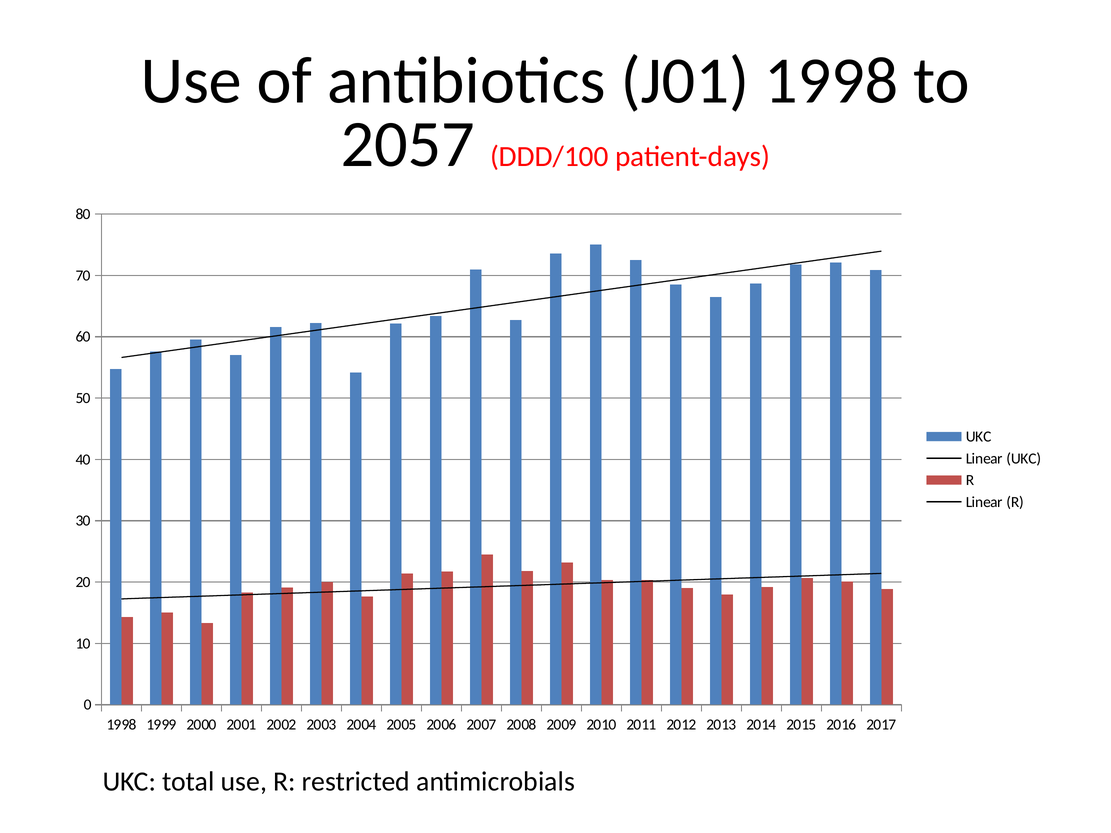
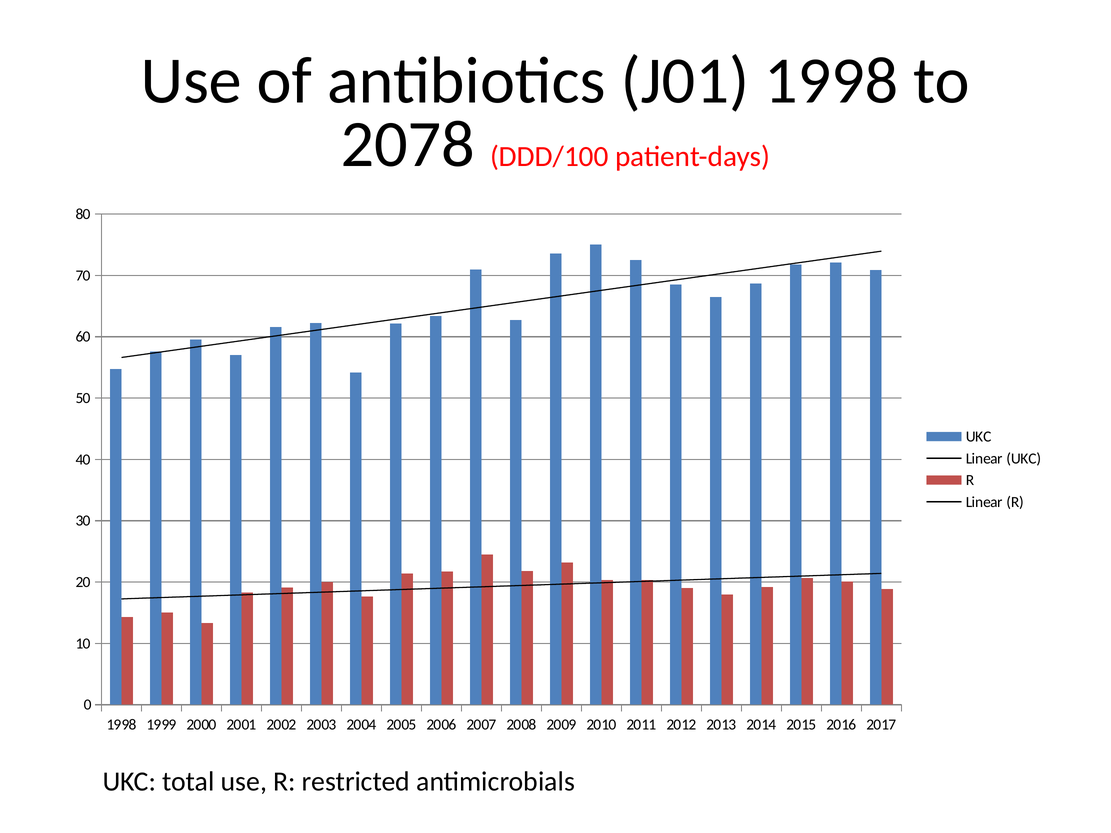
2057: 2057 -> 2078
